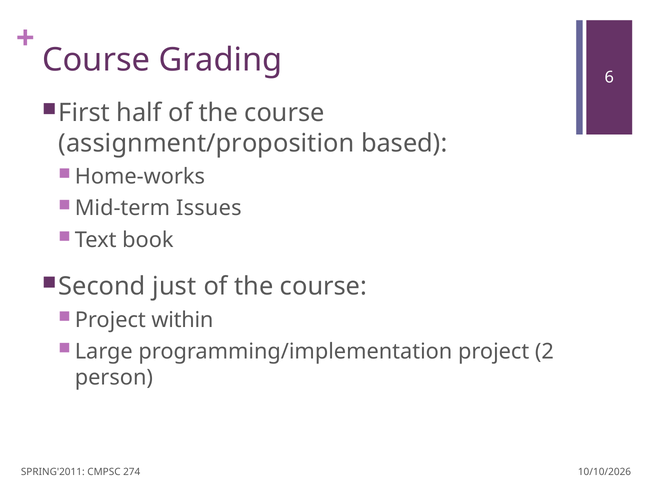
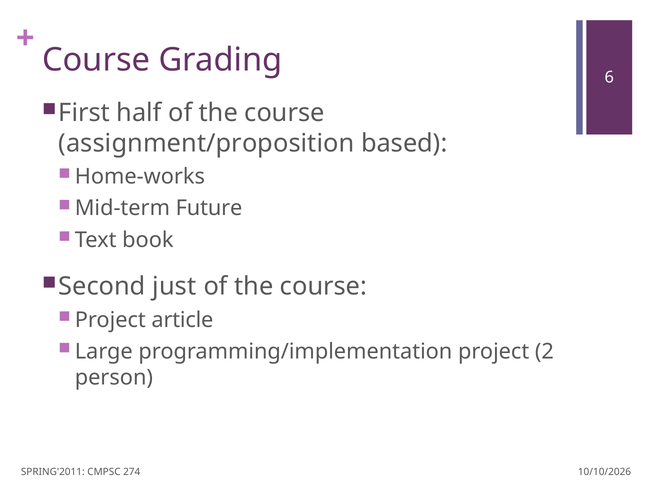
Issues: Issues -> Future
within: within -> article
